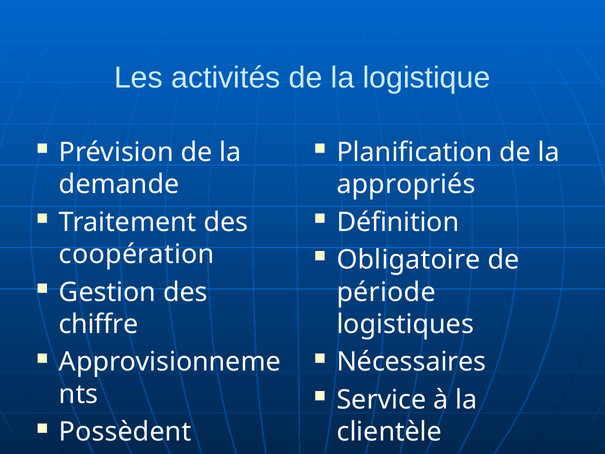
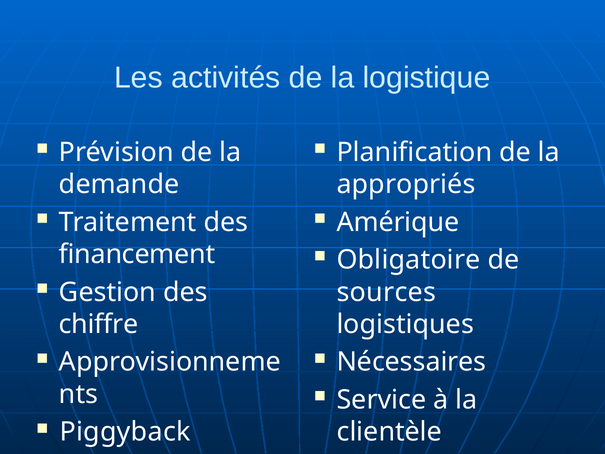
Définition: Définition -> Amérique
coopération: coopération -> financement
période: période -> sources
Possèdent: Possèdent -> Piggyback
